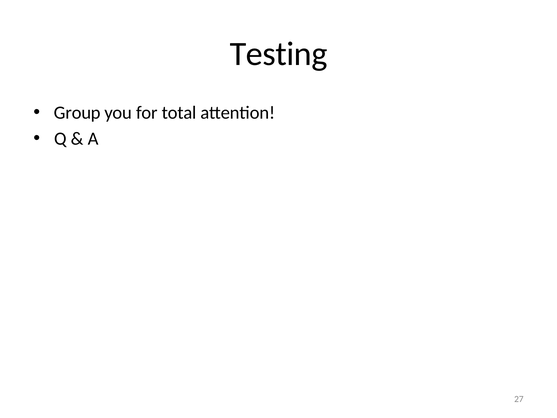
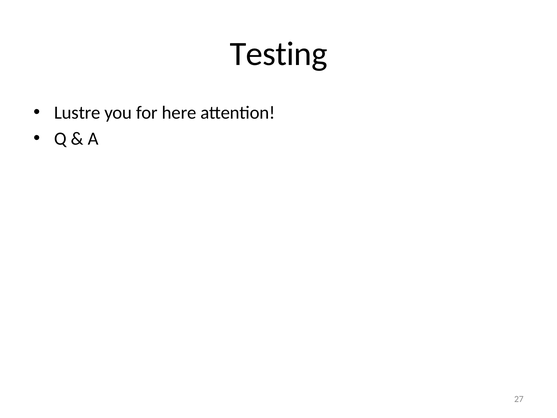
Group: Group -> Lustre
total: total -> here
